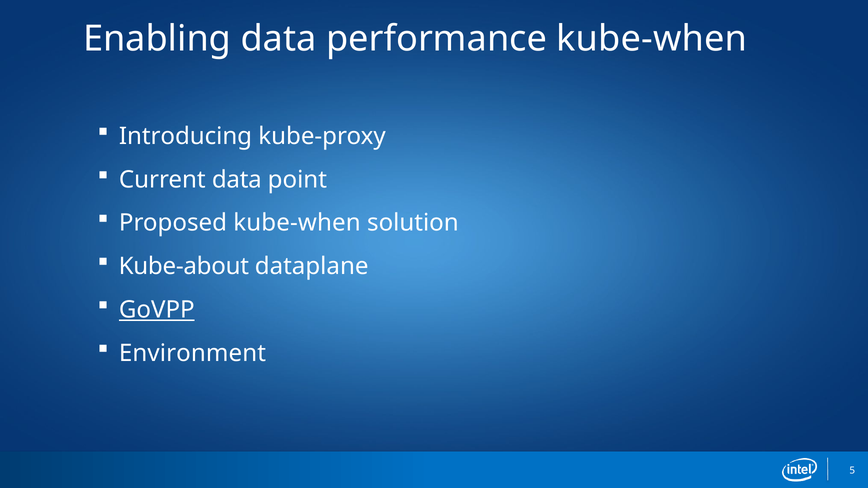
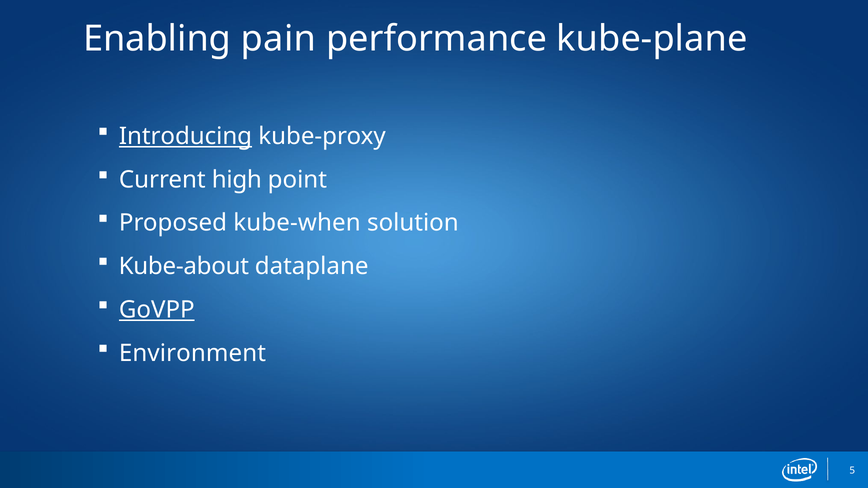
Enabling data: data -> pain
performance kube-when: kube-when -> kube-plane
Introducing underline: none -> present
Current data: data -> high
